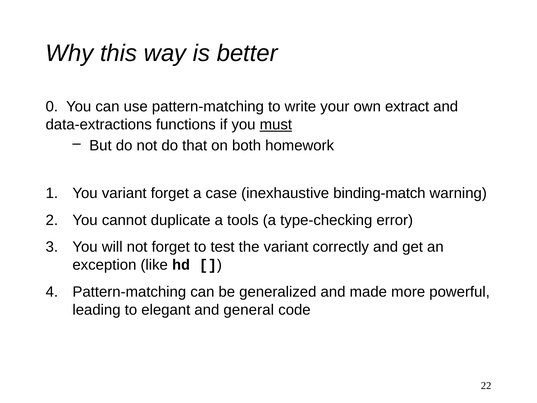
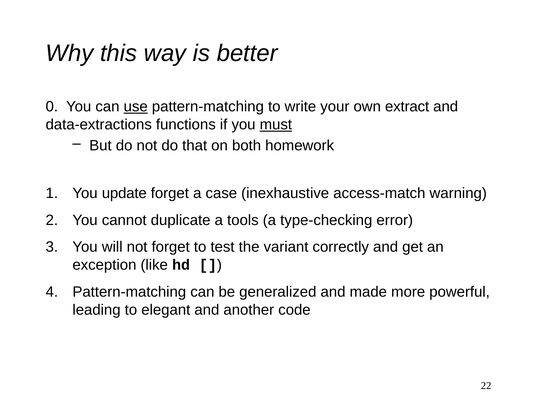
use underline: none -> present
You variant: variant -> update
binding-match: binding-match -> access-match
general: general -> another
